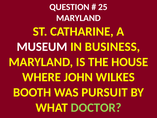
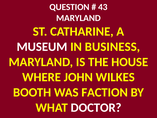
25: 25 -> 43
PURSUIT: PURSUIT -> FACTION
DOCTOR colour: light green -> white
